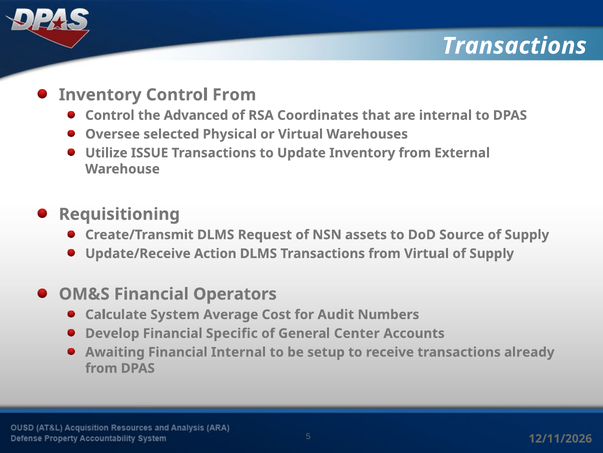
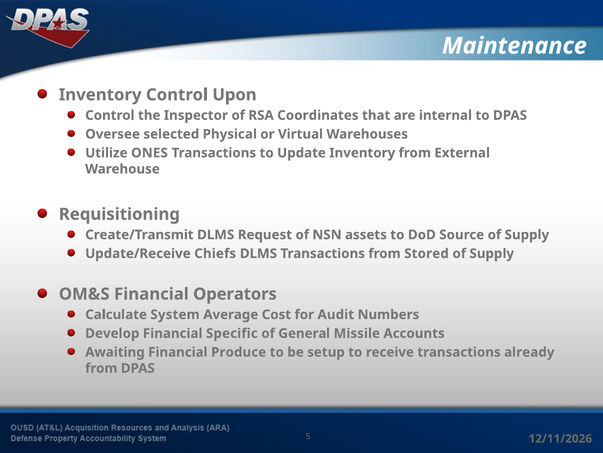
Transactions at (514, 46): Transactions -> Maintenance
Control From: From -> Upon
Advanced: Advanced -> Inspector
ISSUE: ISSUE -> ONES
Action: Action -> Chiefs
from Virtual: Virtual -> Stored
Center: Center -> Missile
Financial Internal: Internal -> Produce
